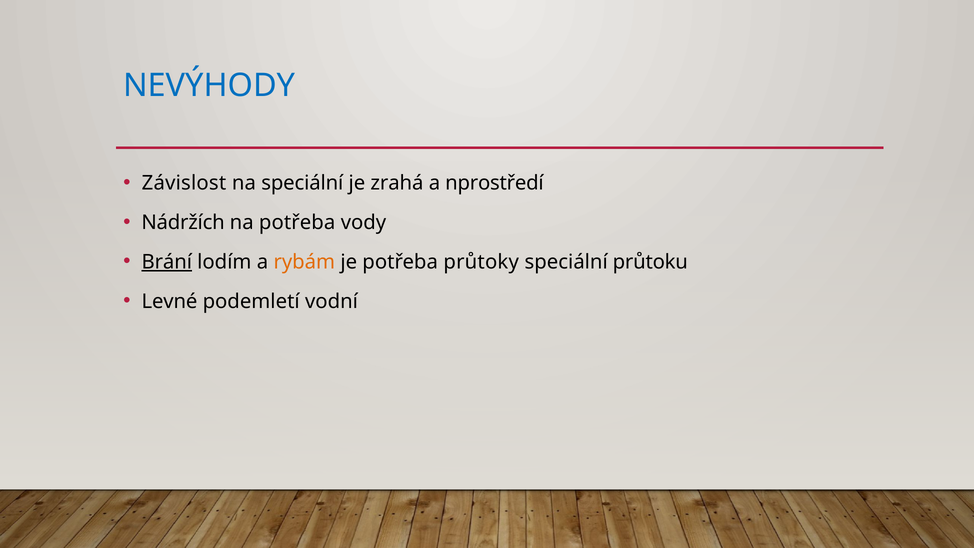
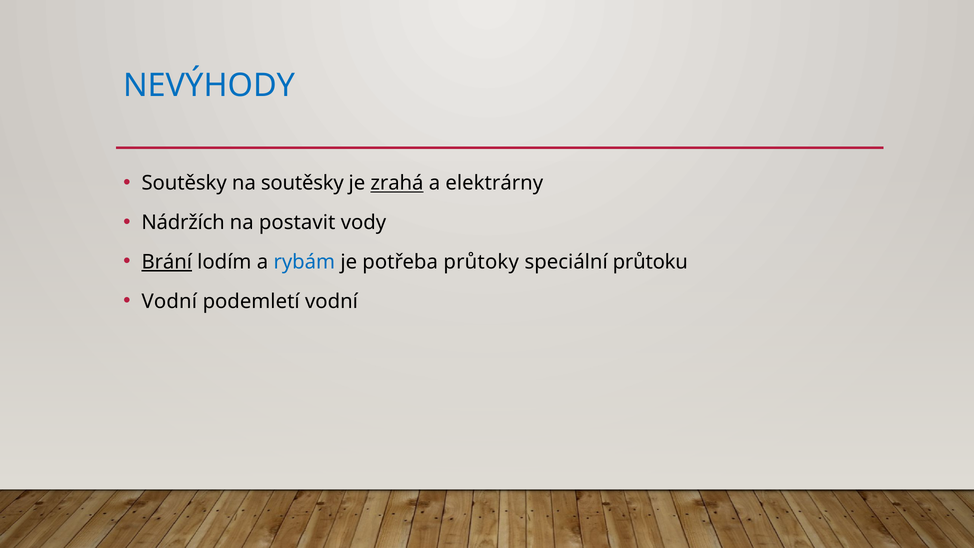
Závislost at (184, 183): Závislost -> Soutěsky
na speciální: speciální -> soutěsky
zrahá underline: none -> present
nprostředí: nprostředí -> elektrárny
na potřeba: potřeba -> postavit
rybám colour: orange -> blue
Levné at (169, 301): Levné -> Vodní
